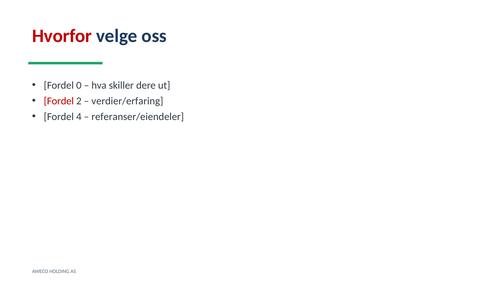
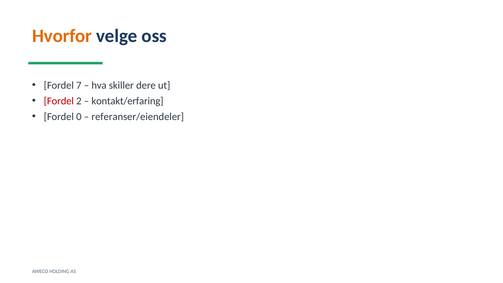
Hvorfor colour: red -> orange
0: 0 -> 7
verdier/erfaring: verdier/erfaring -> kontakt/erfaring
4: 4 -> 0
